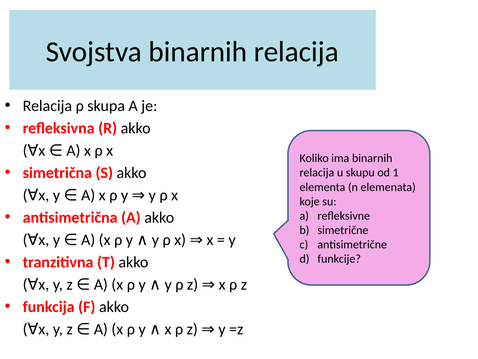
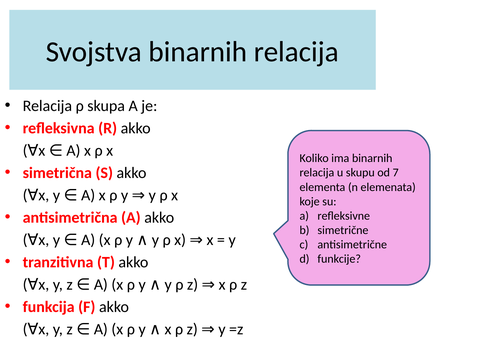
1: 1 -> 7
